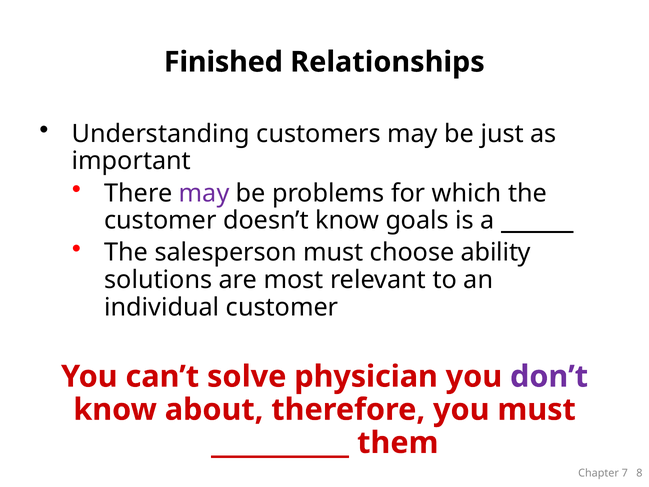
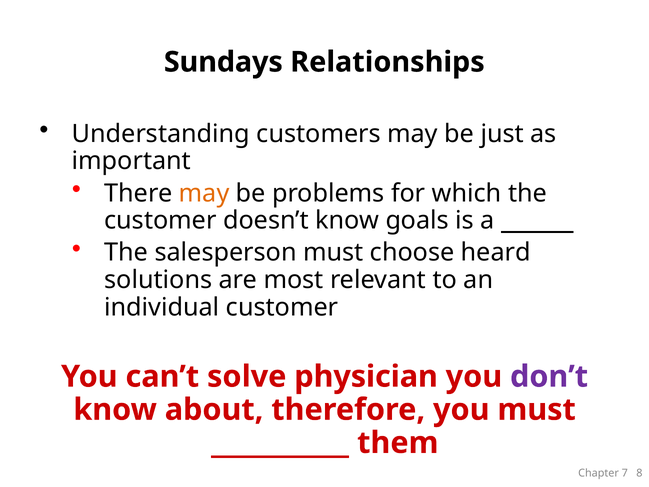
Finished: Finished -> Sundays
may at (204, 193) colour: purple -> orange
ability: ability -> heard
